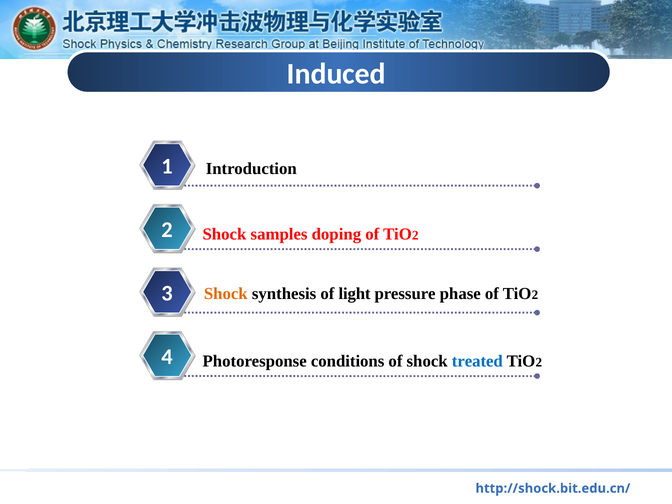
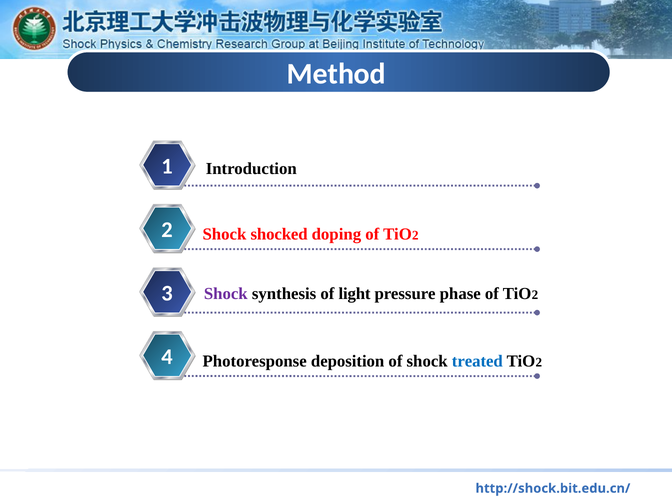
Induced: Induced -> Method
samples: samples -> shocked
Shock at (226, 294) colour: orange -> purple
conditions: conditions -> deposition
